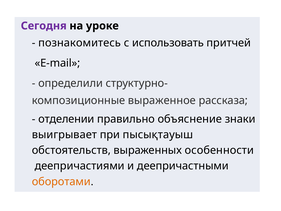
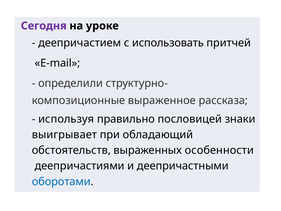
познакомитесь: познакомитесь -> деепричастием
отделении: отделении -> используя
объяснение: объяснение -> пословицей
пысықтауыш: пысықтауыш -> обладающий
оборотами colour: orange -> blue
